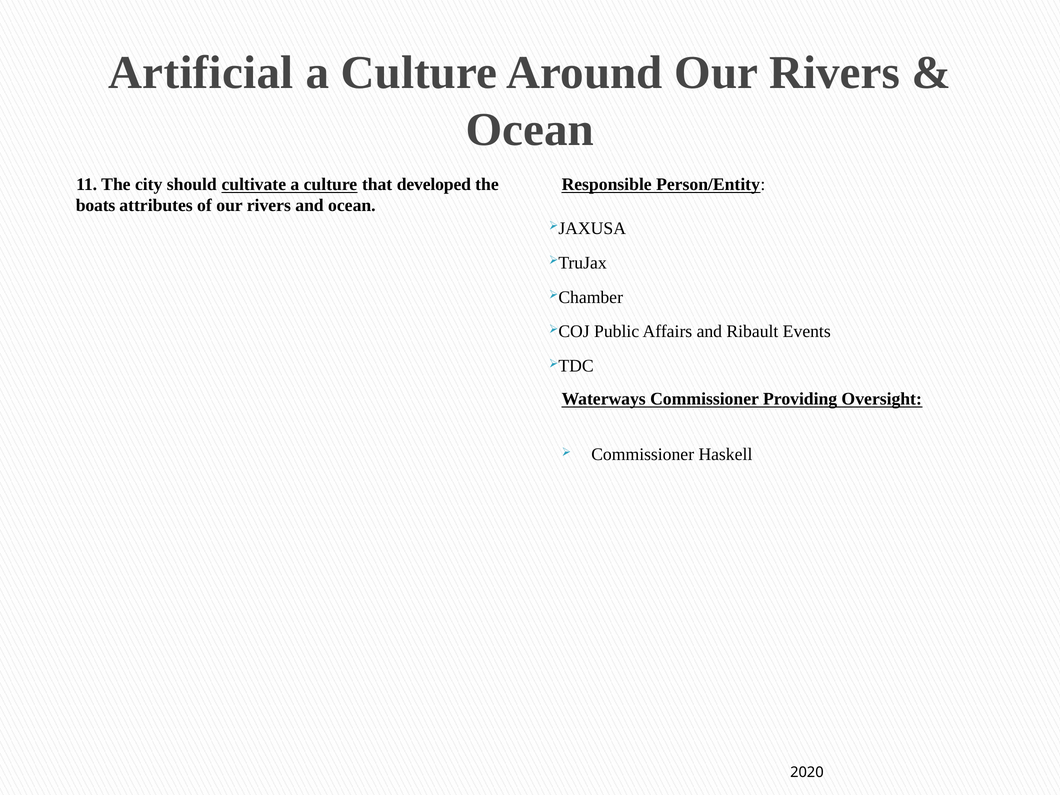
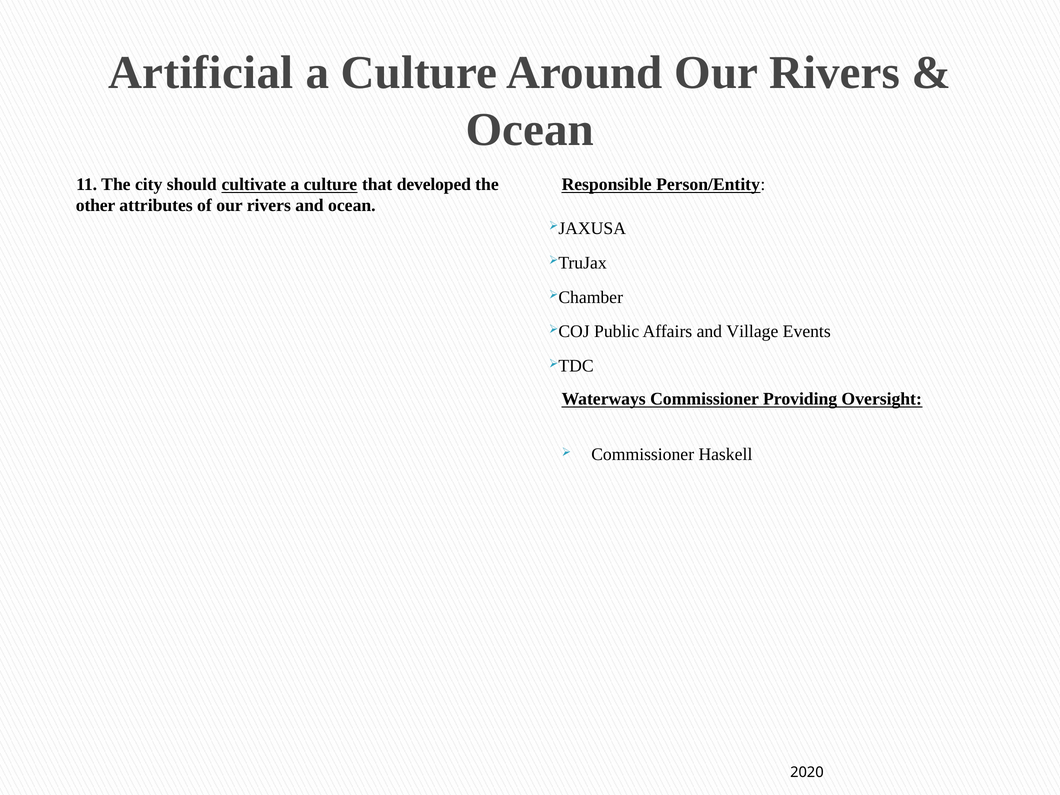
boats: boats -> other
Ribault: Ribault -> Village
